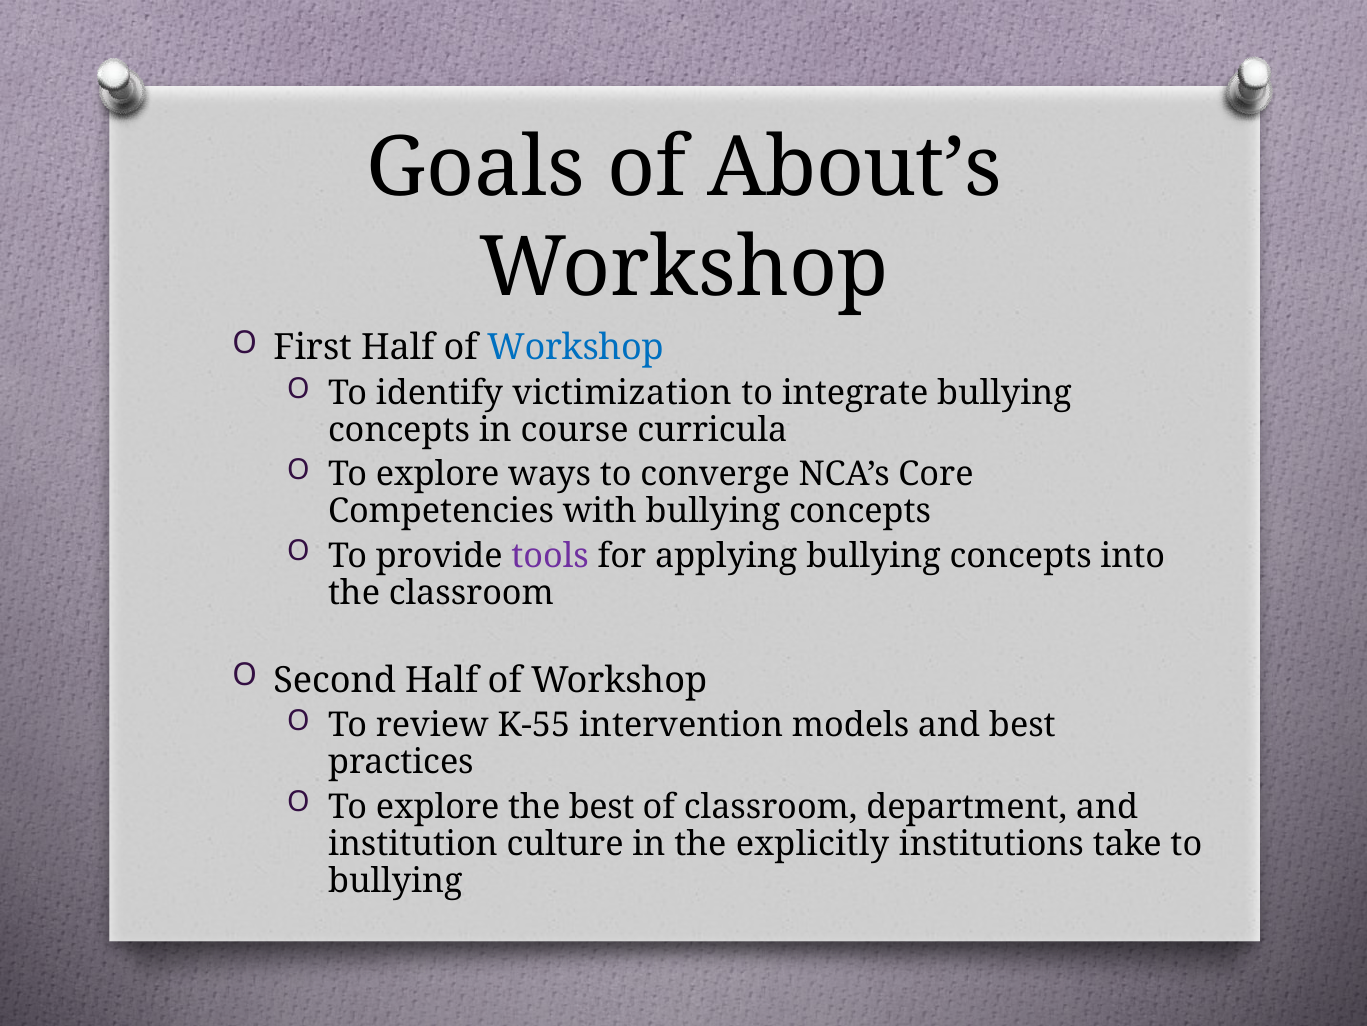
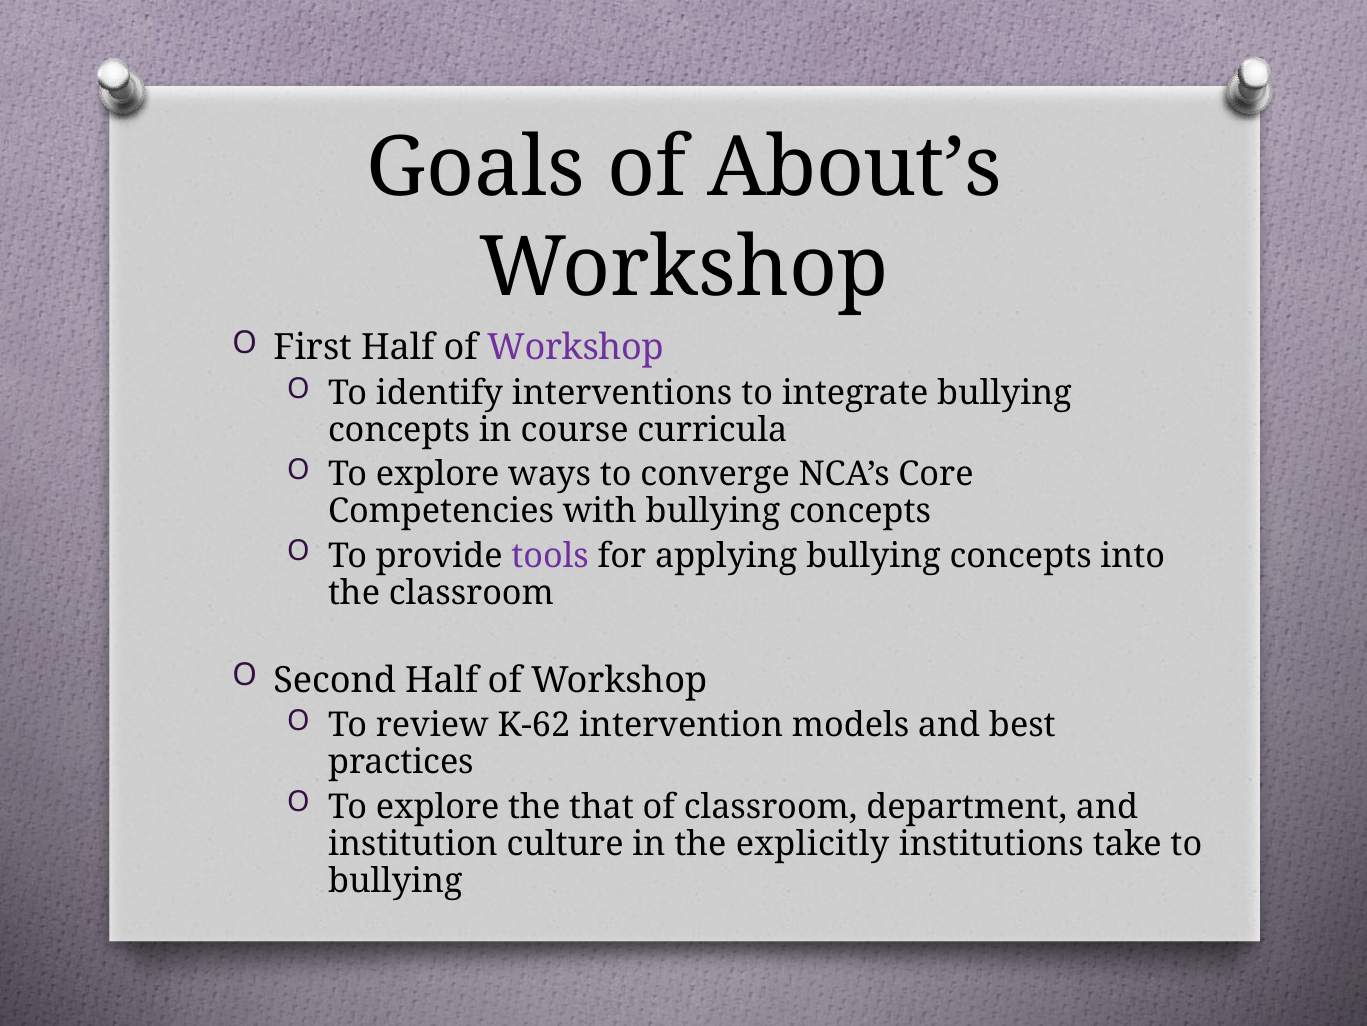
Workshop at (575, 348) colour: blue -> purple
victimization: victimization -> interventions
K-55: K-55 -> K-62
the best: best -> that
